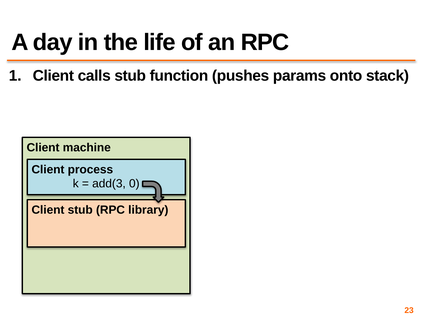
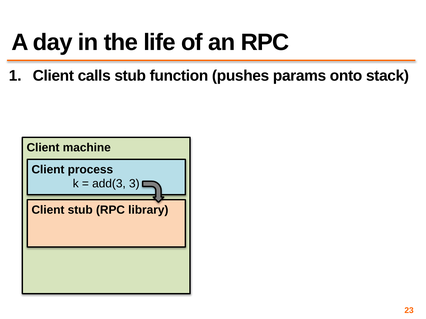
0: 0 -> 3
